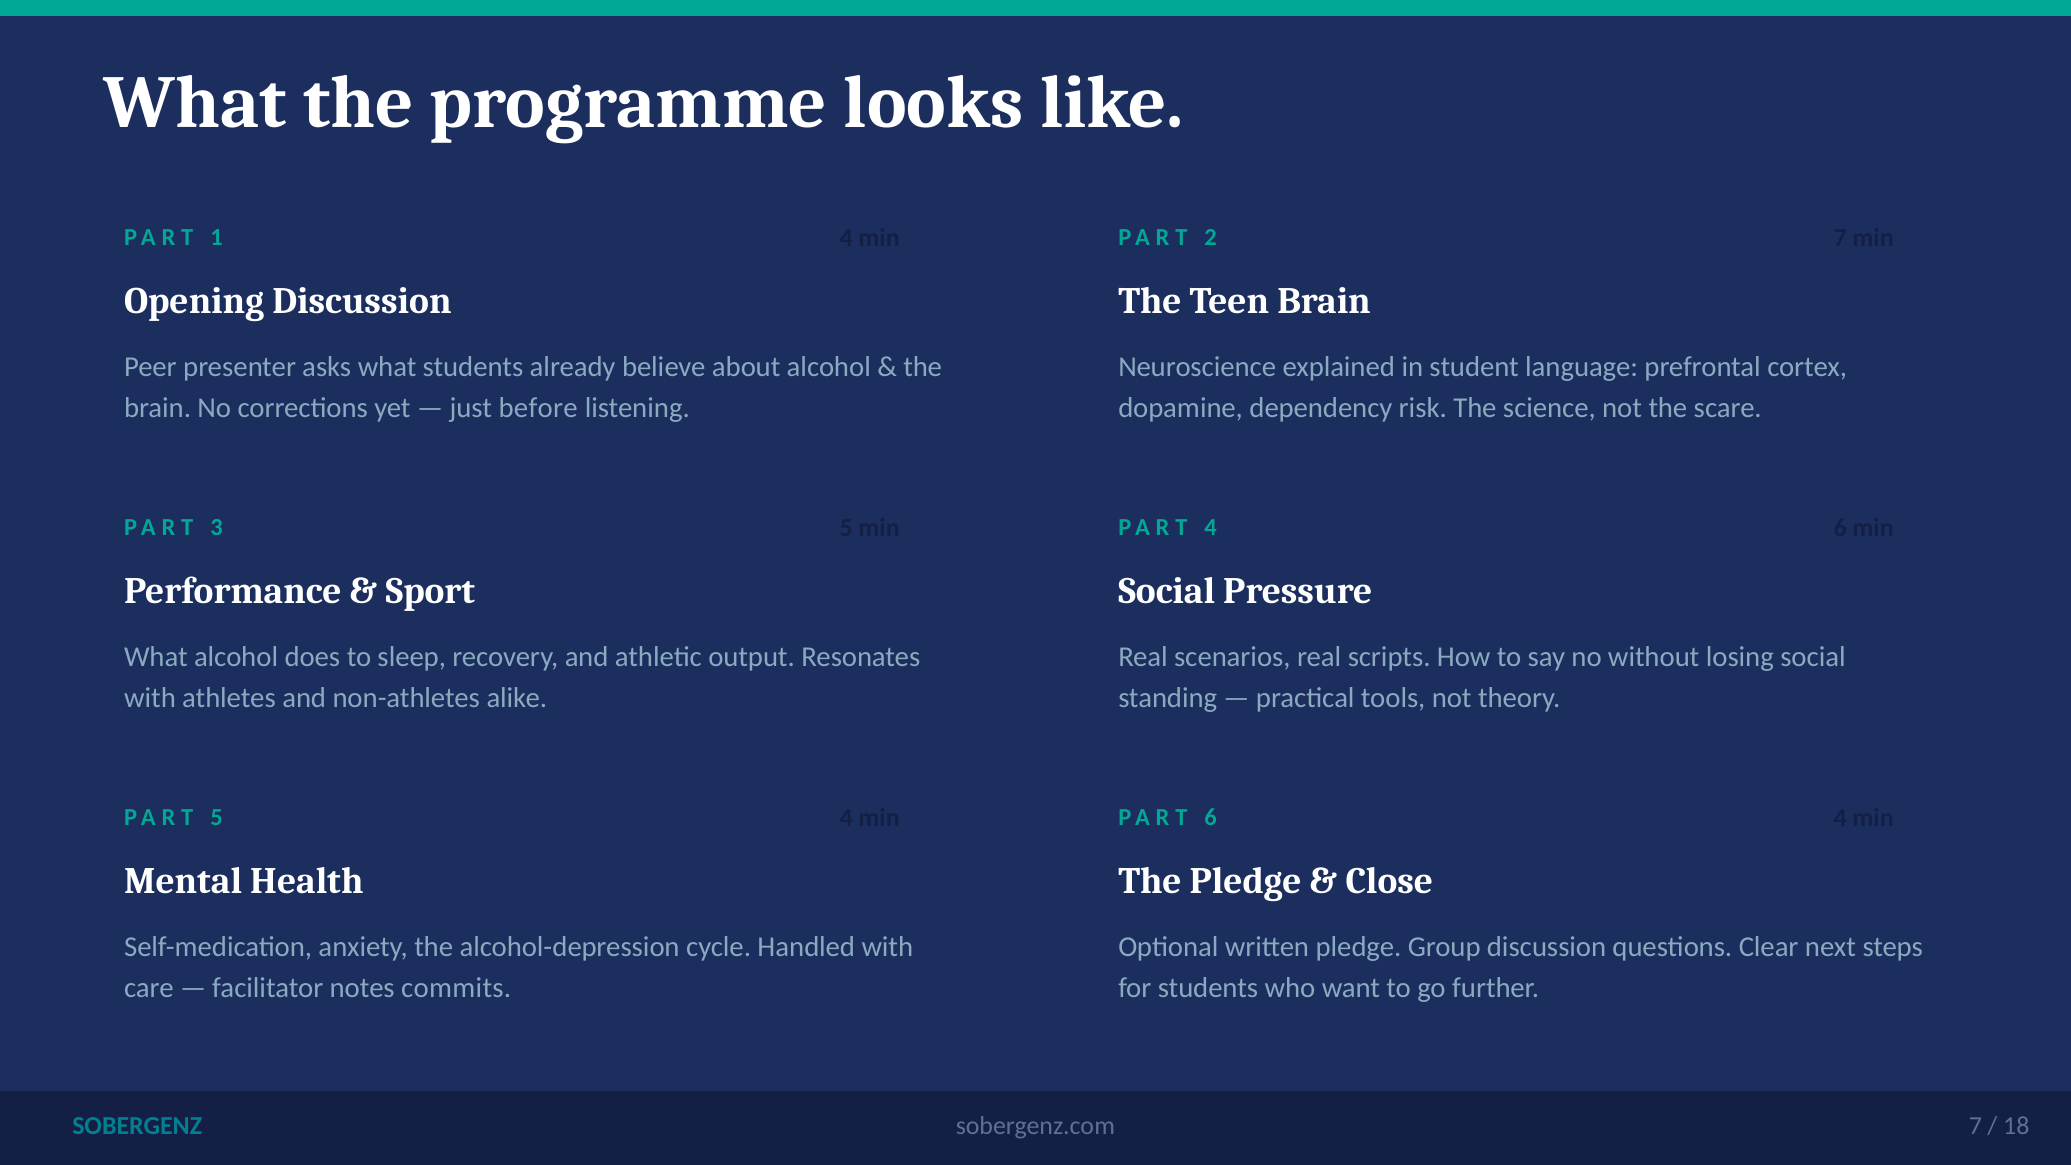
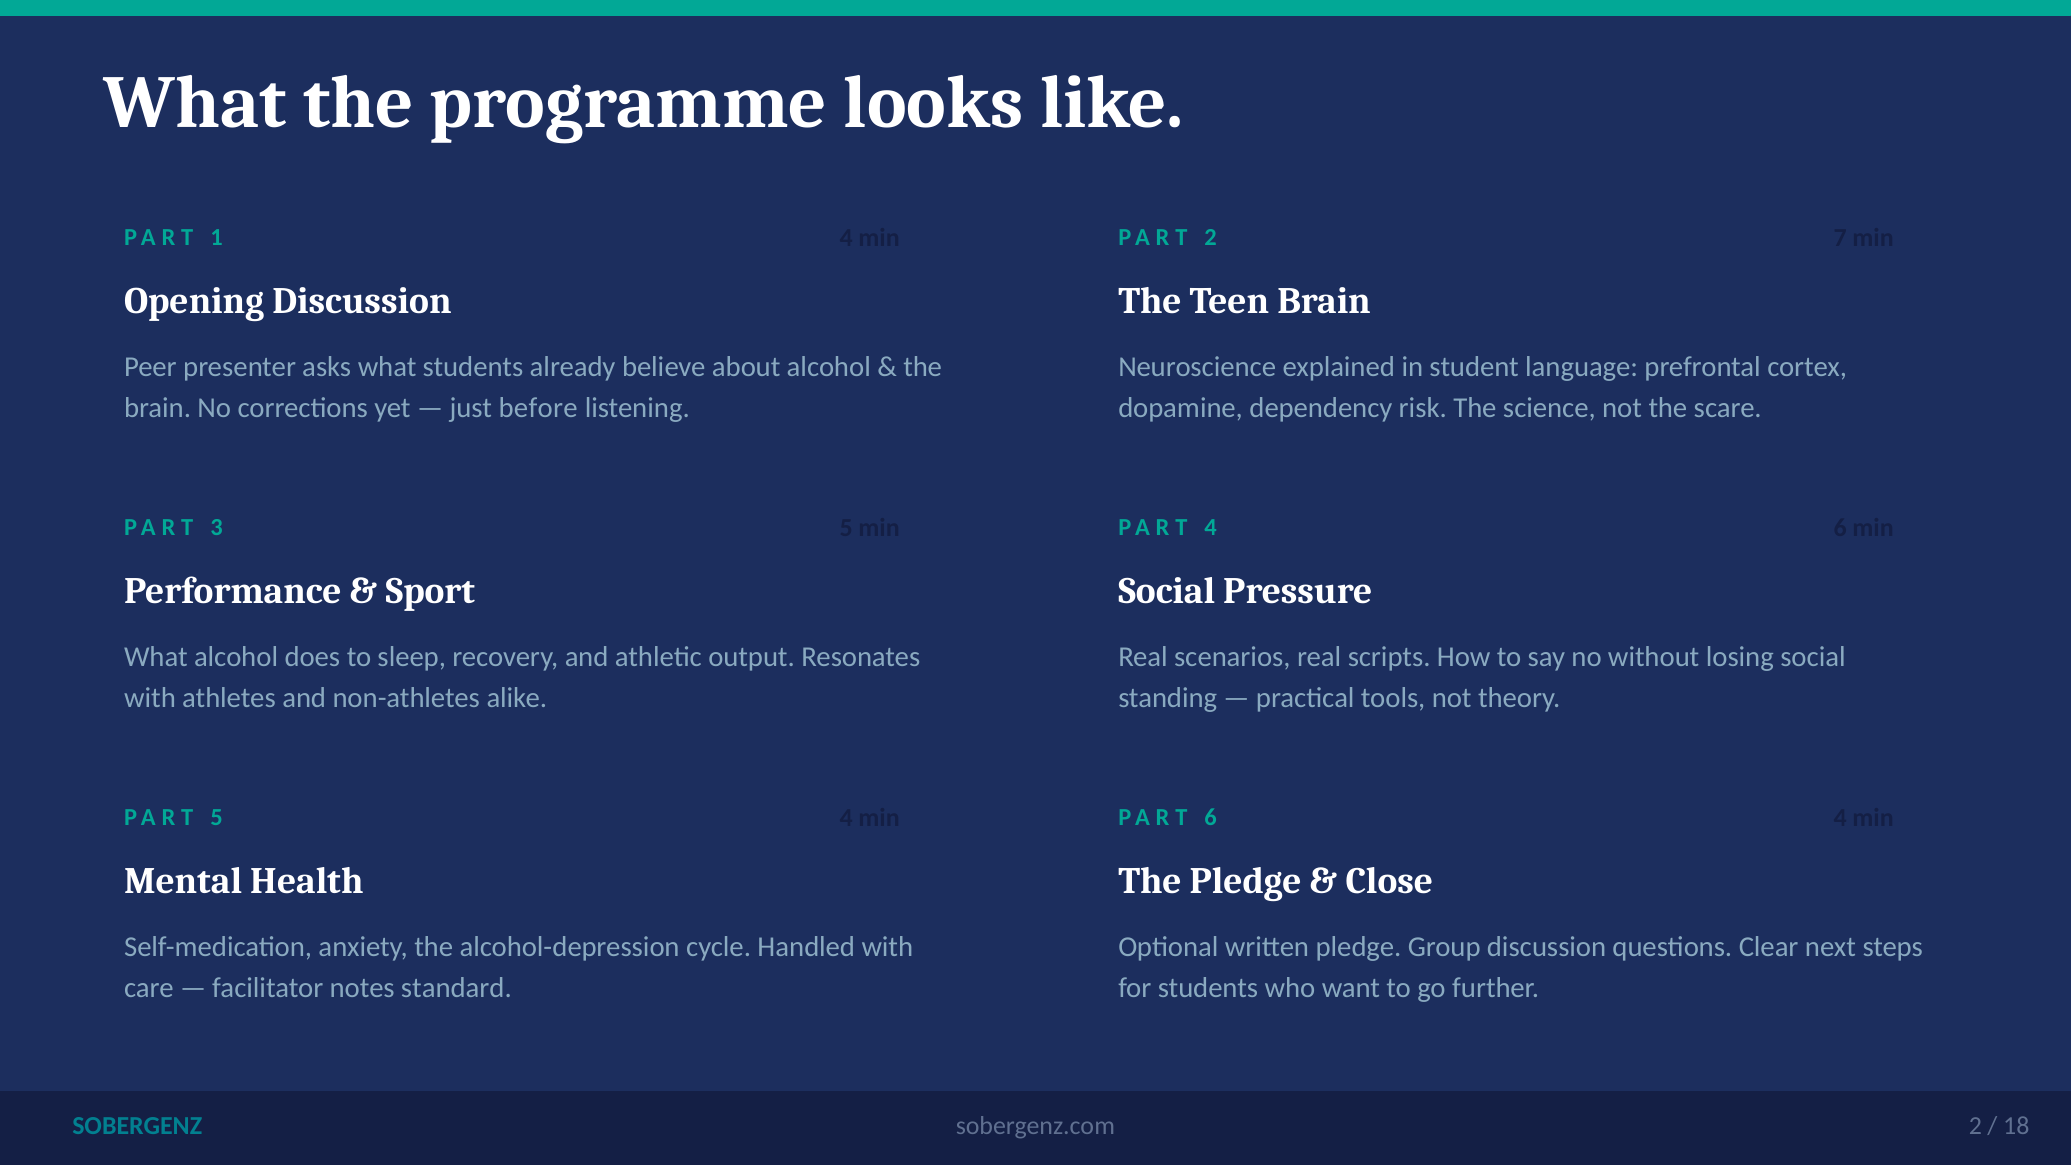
commits: commits -> standard
sobergenz.com 7: 7 -> 2
